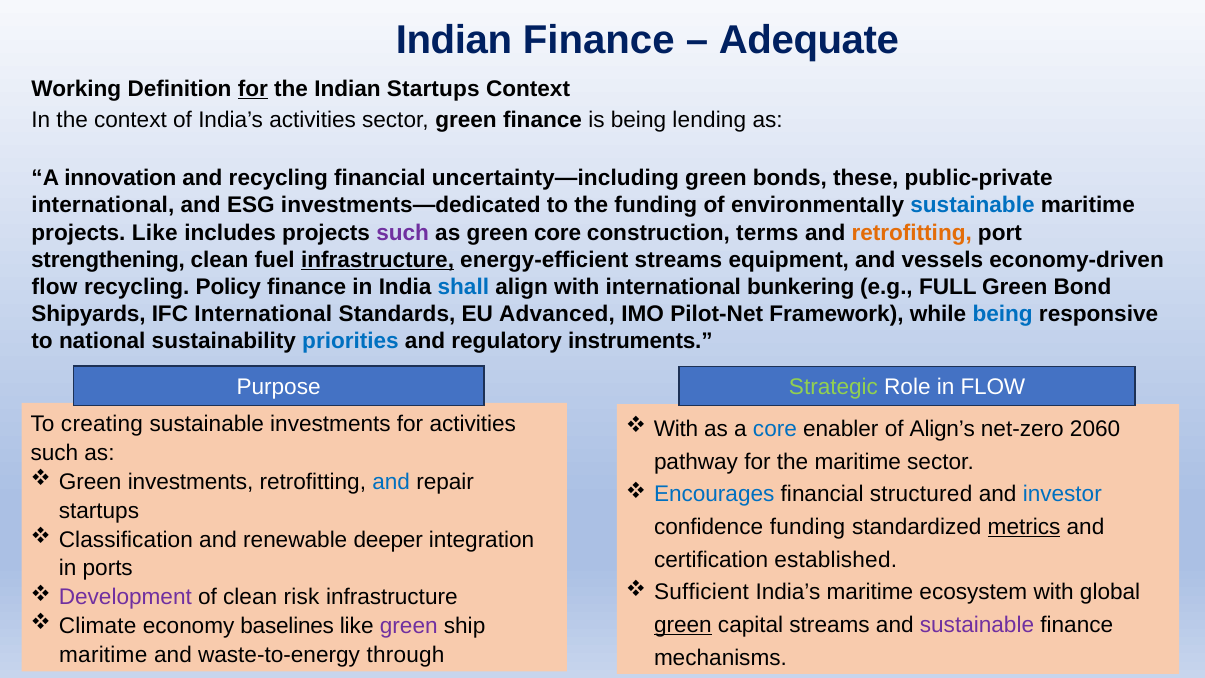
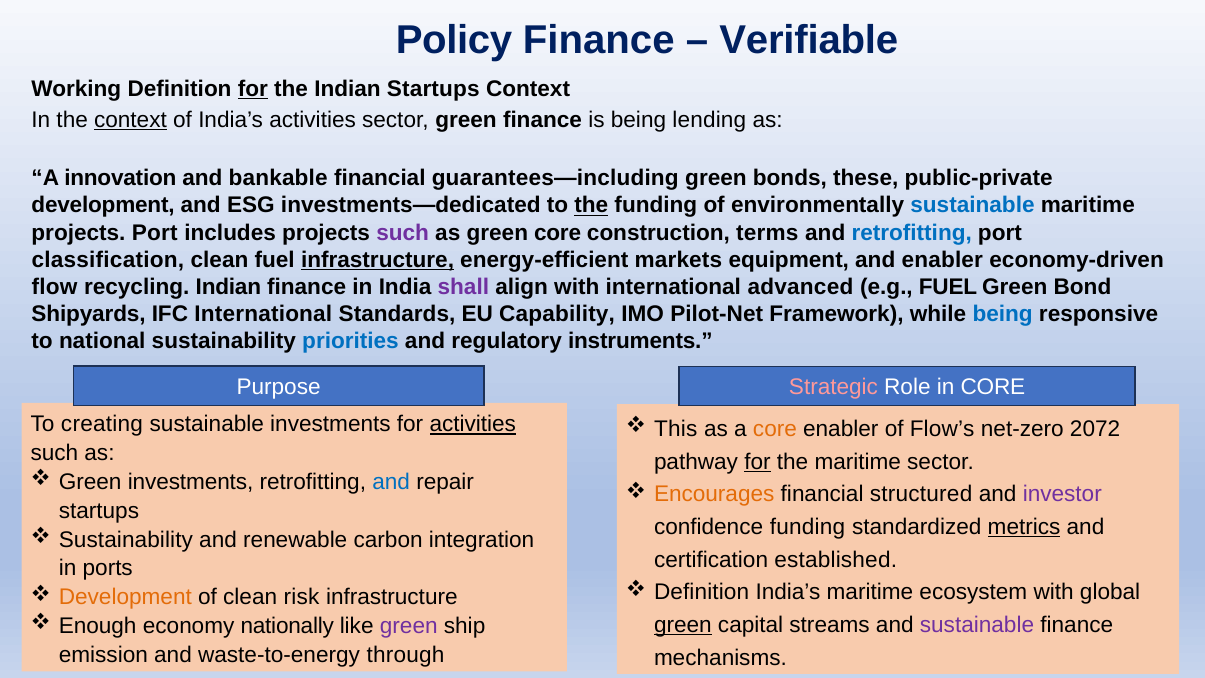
Indian at (454, 41): Indian -> Policy
Adequate: Adequate -> Verifiable
context at (130, 120) underline: none -> present
and recycling: recycling -> bankable
uncertainty—including: uncertainty—including -> guarantees—including
international at (103, 205): international -> development
the at (591, 205) underline: none -> present
projects Like: Like -> Port
retrofitting at (912, 233) colour: orange -> blue
strengthening: strengthening -> classification
energy-efficient streams: streams -> markets
and vessels: vessels -> enabler
recycling Policy: Policy -> Indian
shall colour: blue -> purple
bunkering: bunkering -> advanced
e.g FULL: FULL -> FUEL
Advanced: Advanced -> Capability
Strategic colour: light green -> pink
in FLOW: FLOW -> CORE
activities at (473, 424) underline: none -> present
With at (676, 429): With -> This
core at (775, 429) colour: blue -> orange
Align’s: Align’s -> Flow’s
2060: 2060 -> 2072
for at (757, 462) underline: none -> present
Encourages colour: blue -> orange
investor colour: blue -> purple
Classification at (126, 539): Classification -> Sustainability
deeper: deeper -> carbon
Sufficient at (702, 592): Sufficient -> Definition
Development at (125, 597) colour: purple -> orange
Climate: Climate -> Enough
baselines: baselines -> nationally
maritime at (103, 655): maritime -> emission
